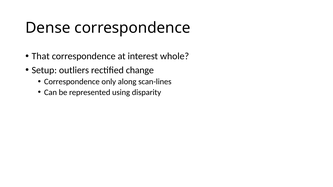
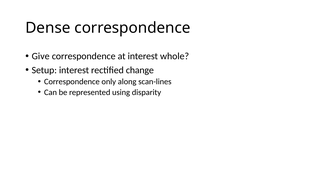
That: That -> Give
Setup outliers: outliers -> interest
